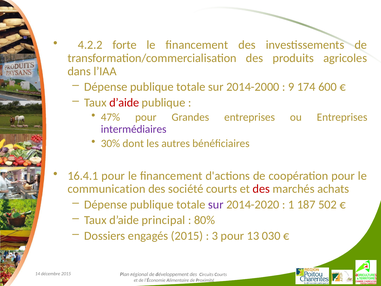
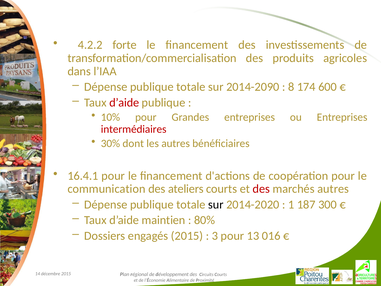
2014-2000: 2014-2000 -> 2014-2090
9: 9 -> 8
47%: 47% -> 10%
intermédiaires colour: purple -> red
société: société -> ateliers
marchés achats: achats -> autres
sur at (216, 204) colour: purple -> black
502: 502 -> 300
principal: principal -> maintien
030: 030 -> 016
